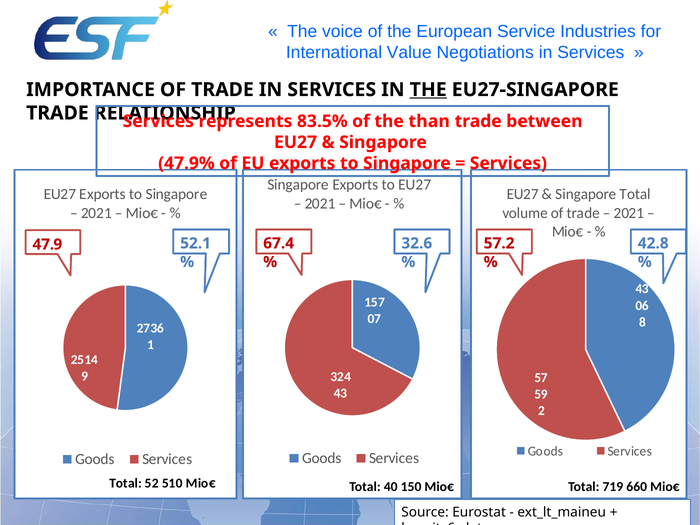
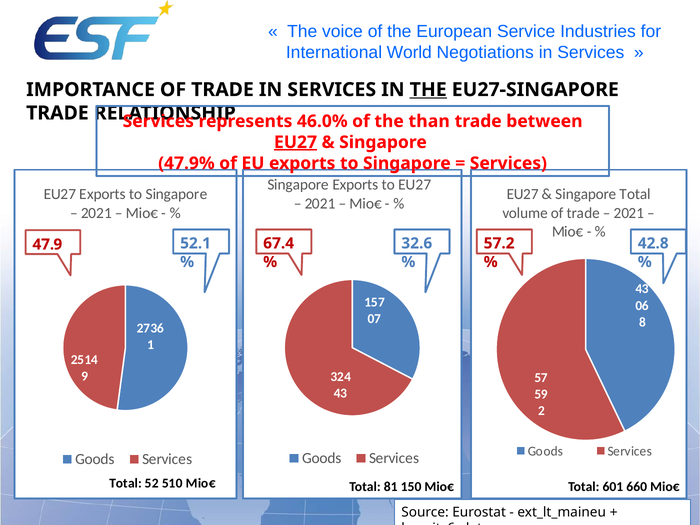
Value: Value -> World
83.5%: 83.5% -> 46.0%
EU27 at (295, 142) underline: none -> present
40: 40 -> 81
719: 719 -> 601
